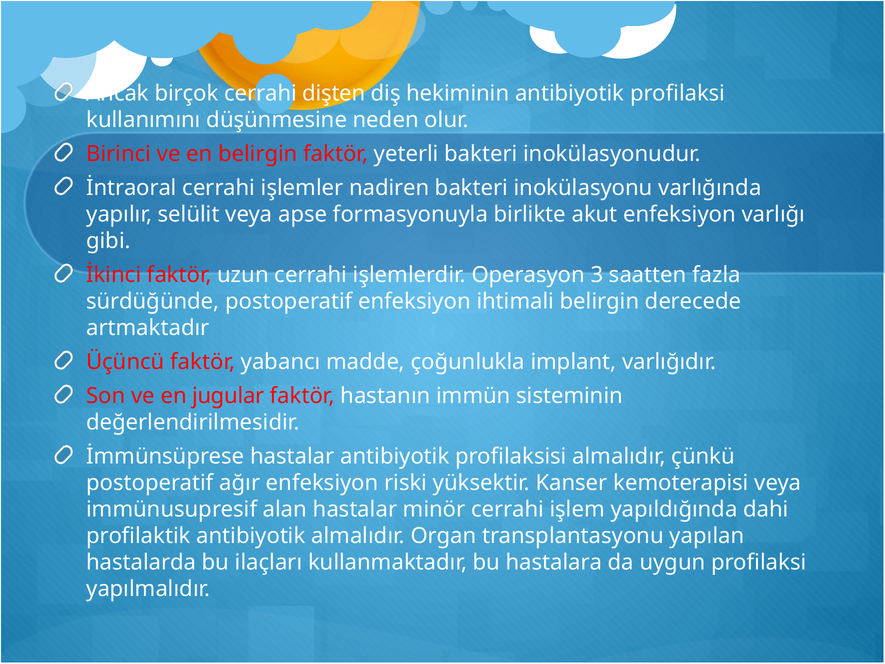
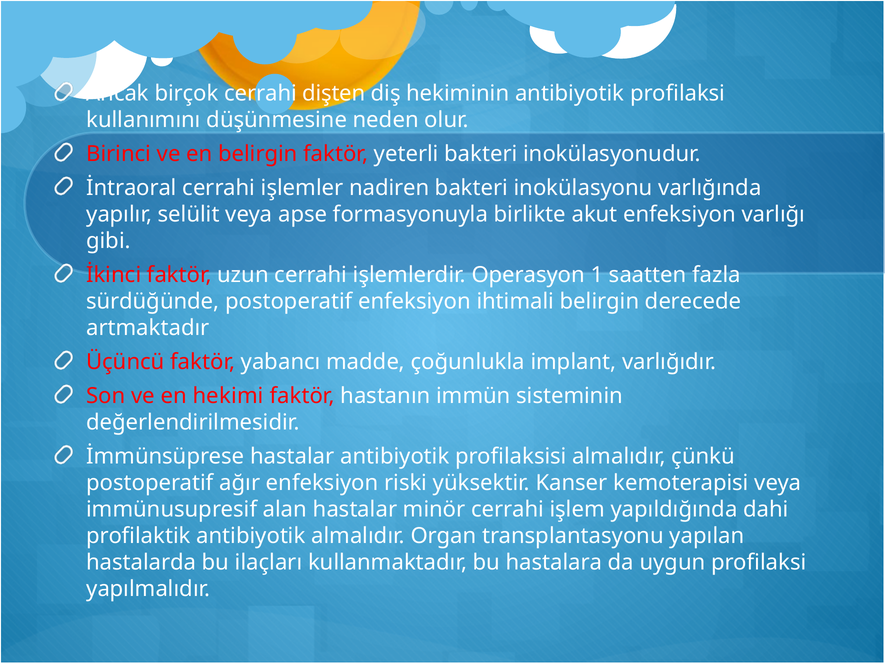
3: 3 -> 1
jugular: jugular -> hekimi
